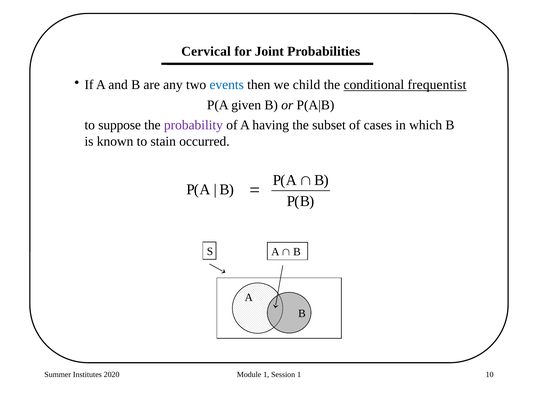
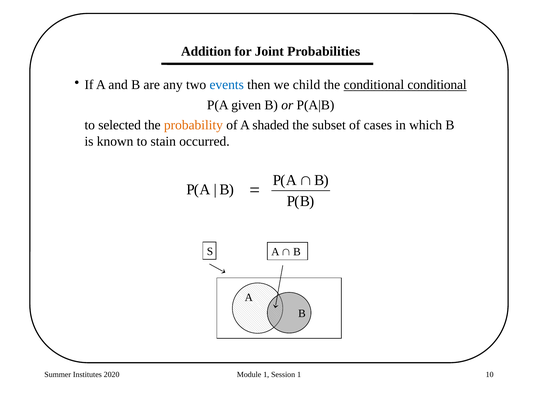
Cervical: Cervical -> Addition
conditional frequentist: frequentist -> conditional
suppose: suppose -> selected
probability colour: purple -> orange
having: having -> shaded
